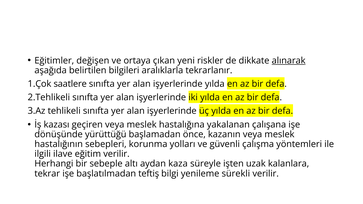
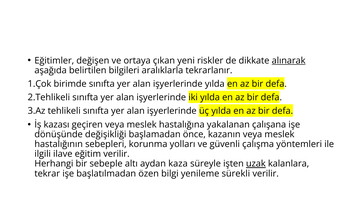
saatlere: saatlere -> birimde
yürüttüğü: yürüttüğü -> değişikliği
uzak underline: none -> present
teftiş: teftiş -> özen
